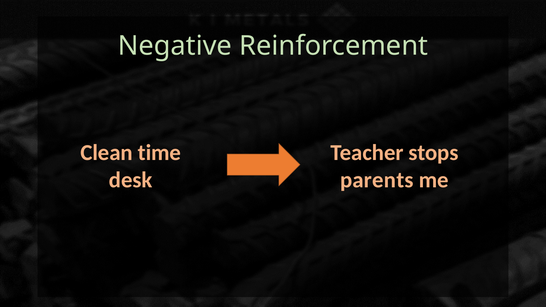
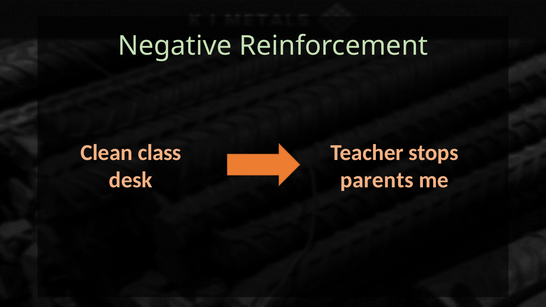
time: time -> class
